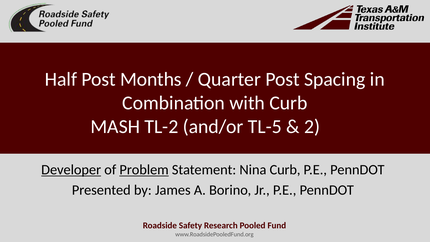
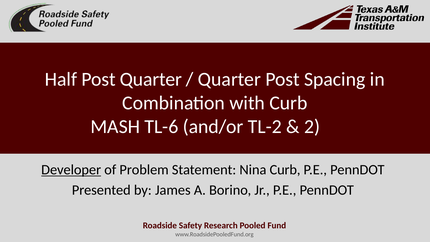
Post Months: Months -> Quarter
TL-2: TL-2 -> TL-6
TL-5: TL-5 -> TL-2
Problem underline: present -> none
